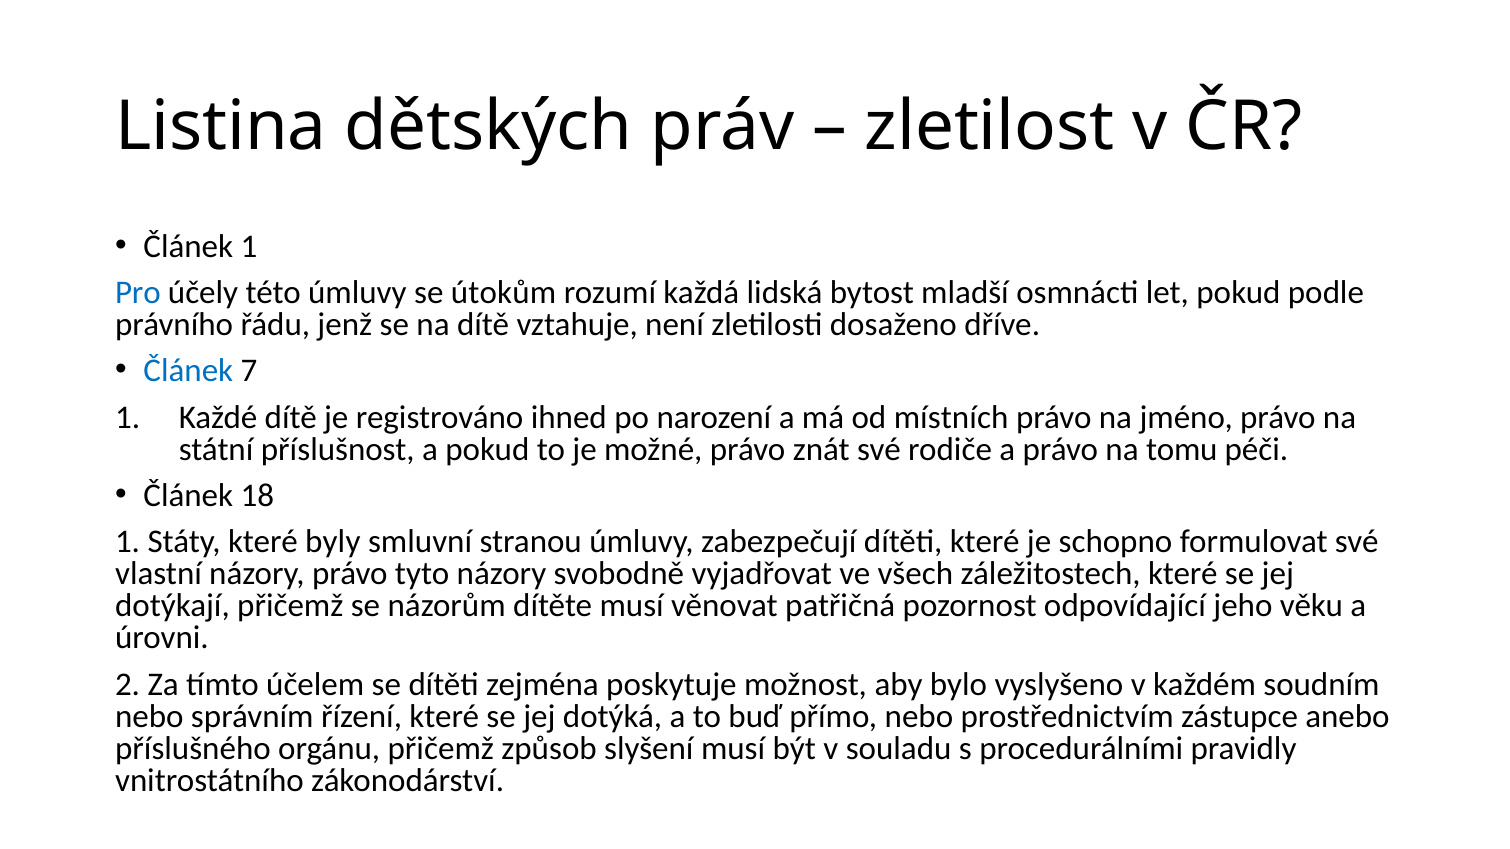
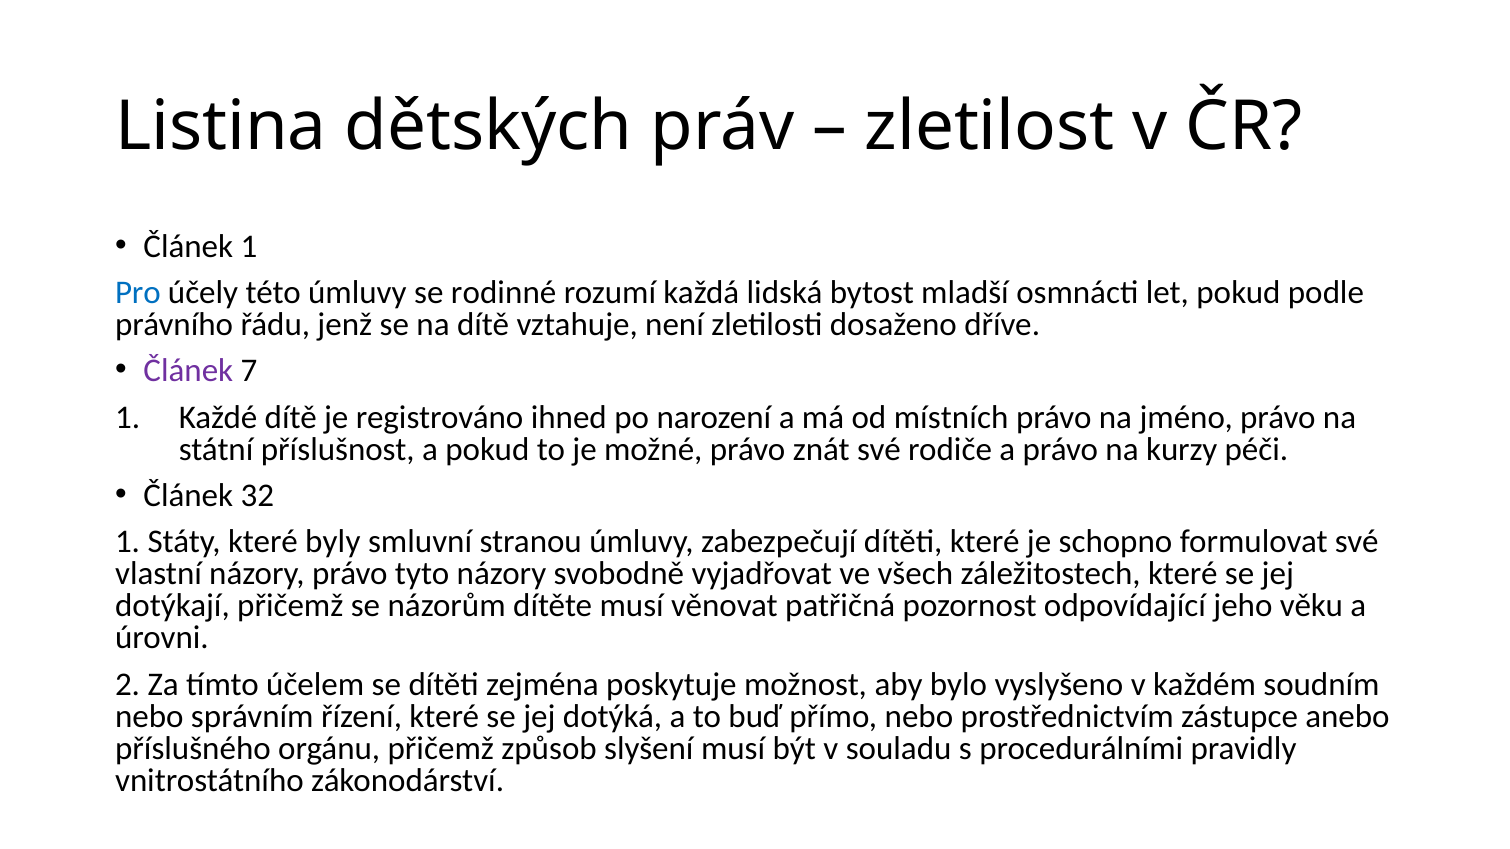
útokům: útokům -> rodinné
Článek at (188, 371) colour: blue -> purple
tomu: tomu -> kurzy
18: 18 -> 32
